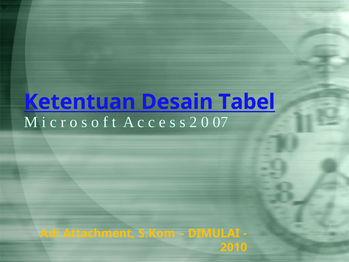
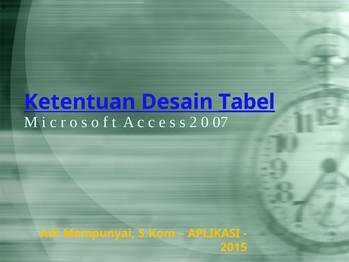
Tabel underline: none -> present
Attachment: Attachment -> Mempunyai
DIMULAI: DIMULAI -> APLIKASI
2010: 2010 -> 2015
